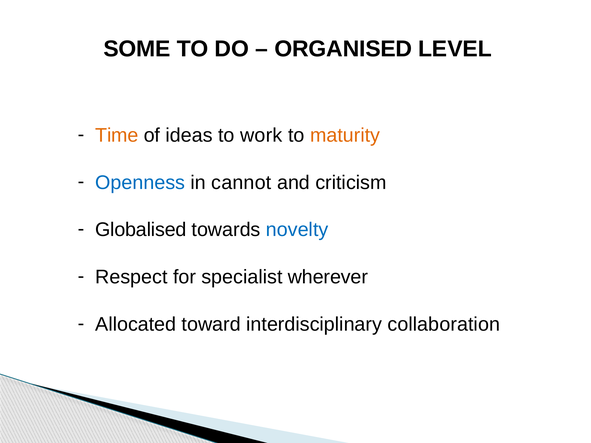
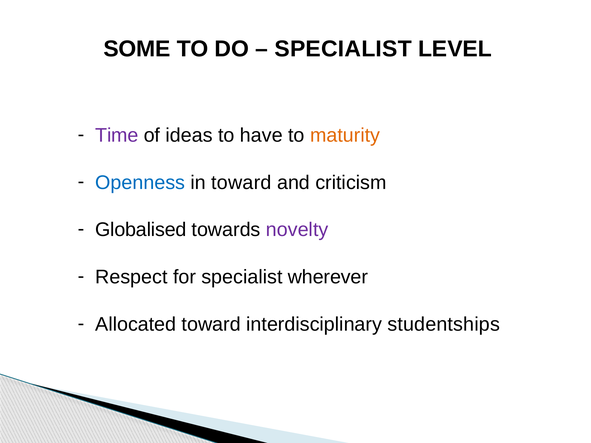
ORGANISED at (343, 49): ORGANISED -> SPECIALIST
Time colour: orange -> purple
work: work -> have
in cannot: cannot -> toward
novelty colour: blue -> purple
collaboration: collaboration -> studentships
